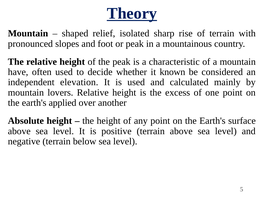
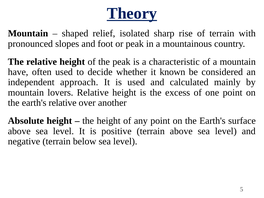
elevation: elevation -> approach
earth's applied: applied -> relative
